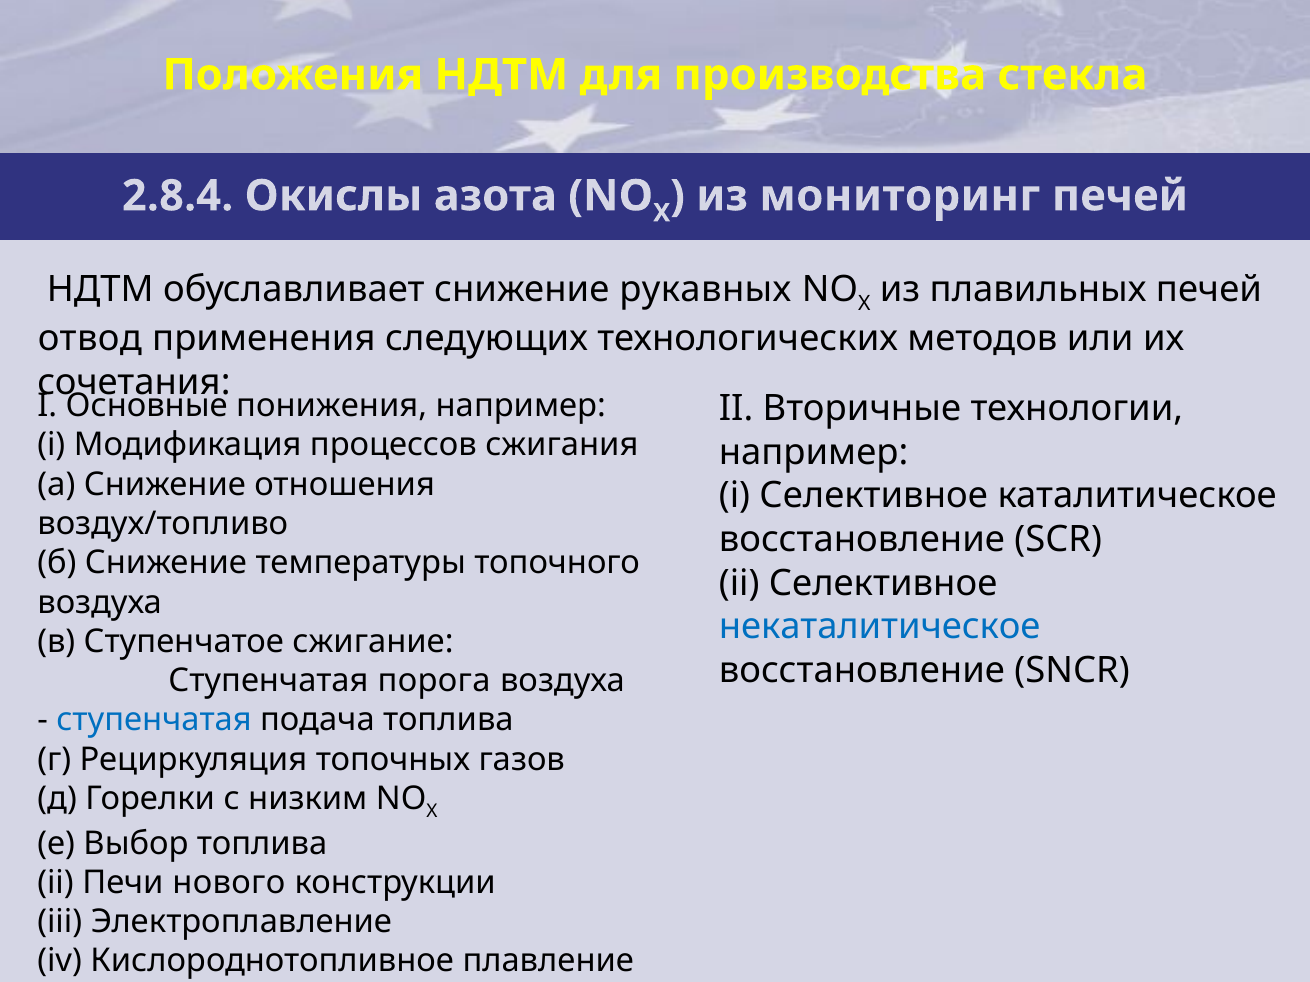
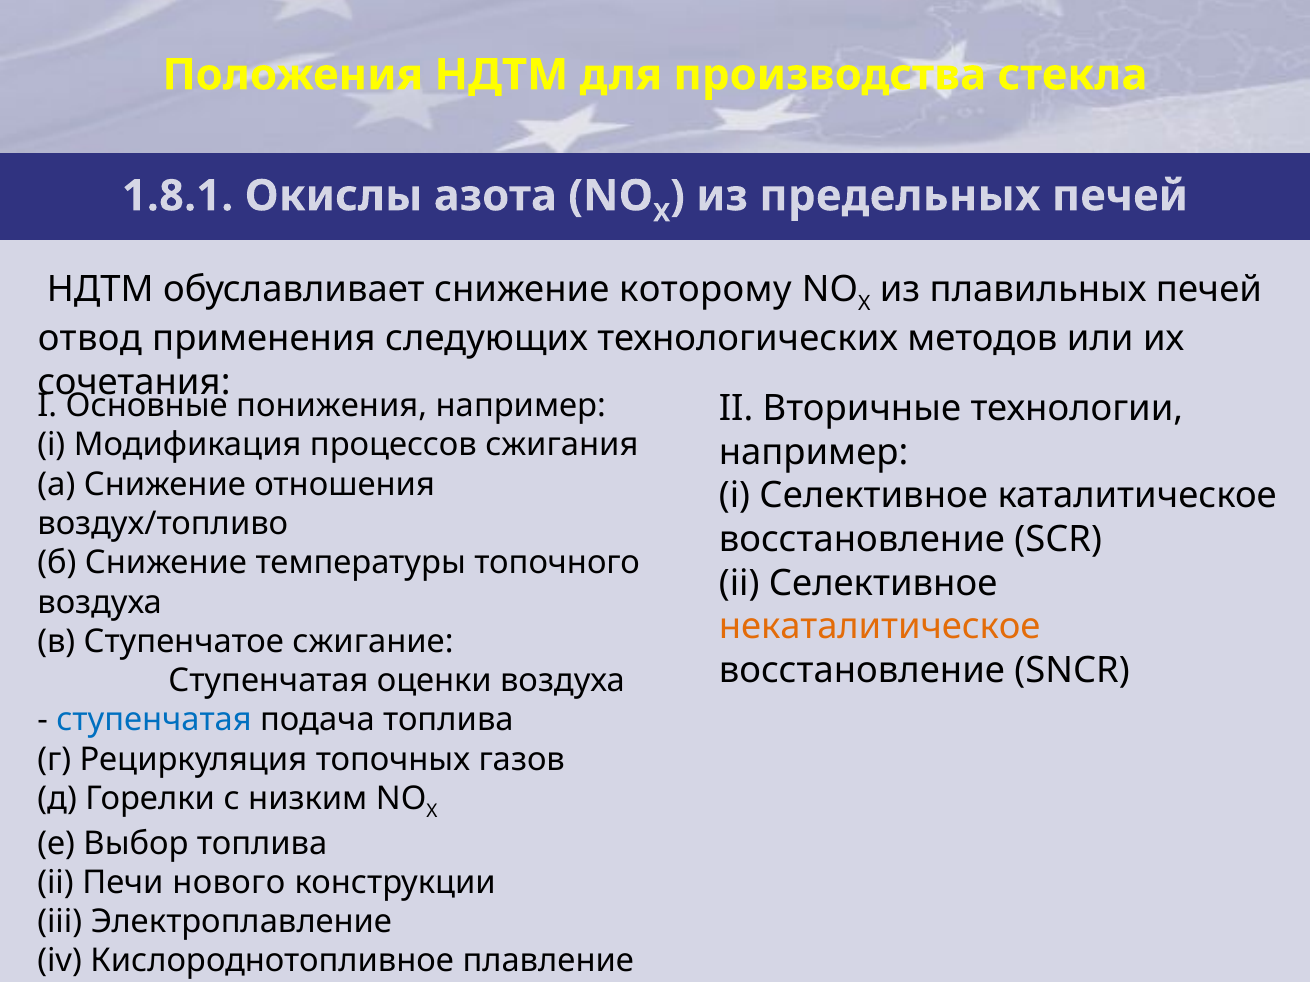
2.8.4: 2.8.4 -> 1.8.1
мониторинг: мониторинг -> предельных
рукавных: рукавных -> которому
некаталитическое colour: blue -> orange
порога: порога -> оценки
